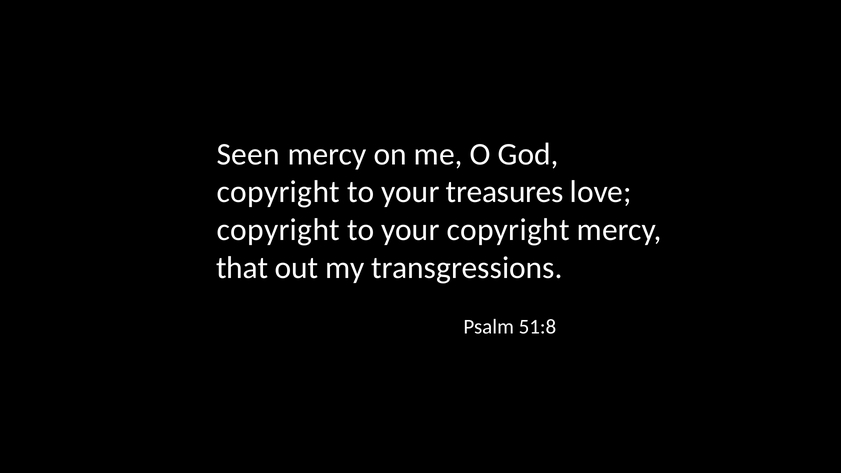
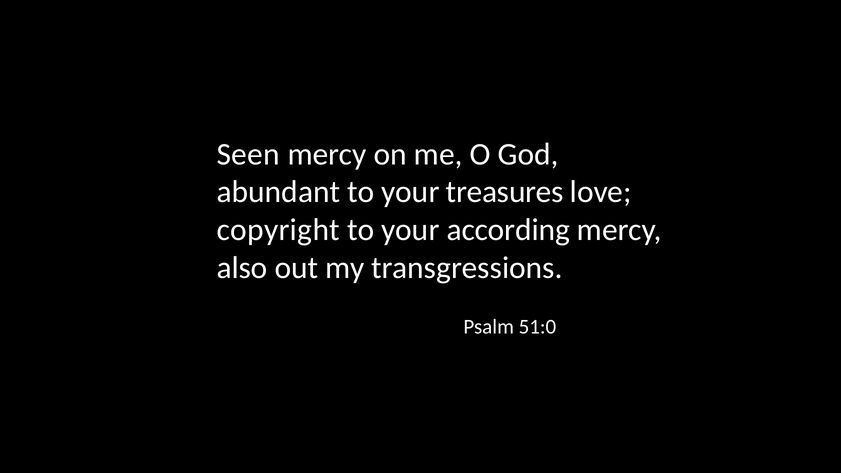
copyright at (278, 192): copyright -> abundant
your copyright: copyright -> according
that: that -> also
51:8: 51:8 -> 51:0
